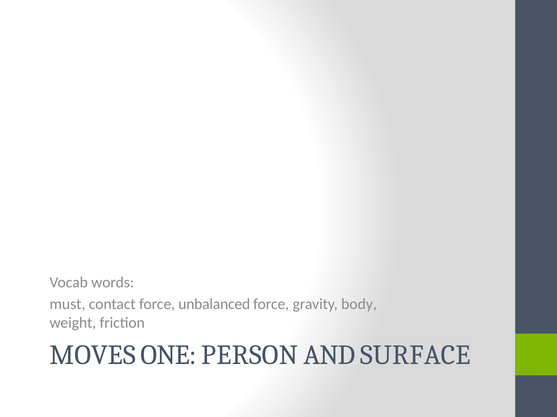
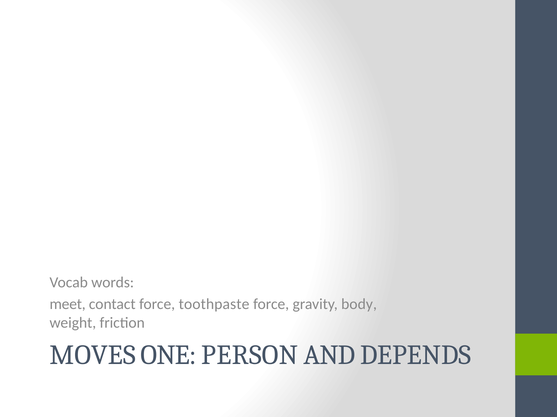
must: must -> meet
unbalanced: unbalanced -> toothpaste
SURFACE: SURFACE -> DEPENDS
